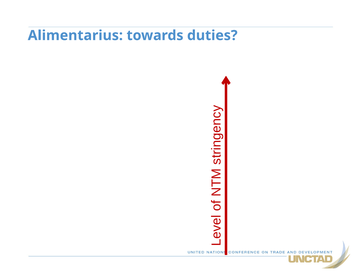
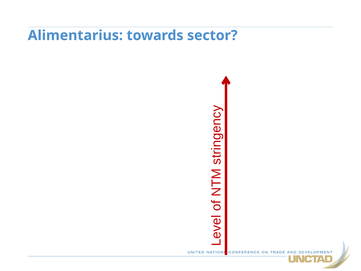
duties: duties -> sector
